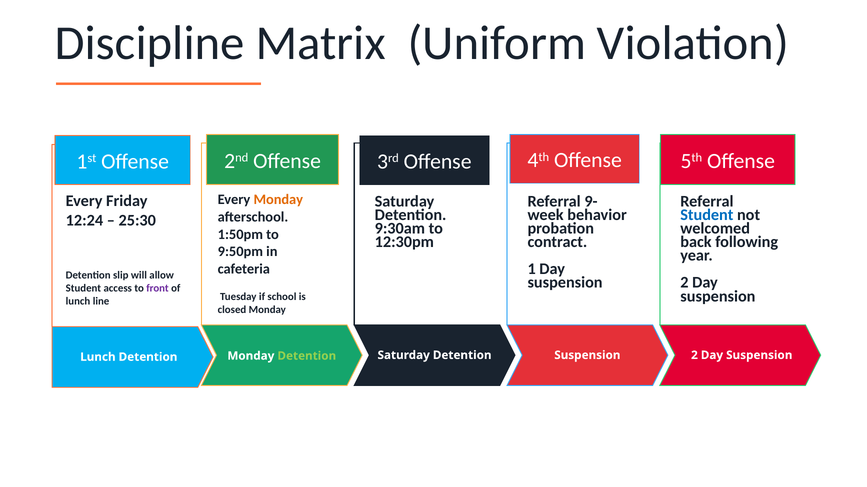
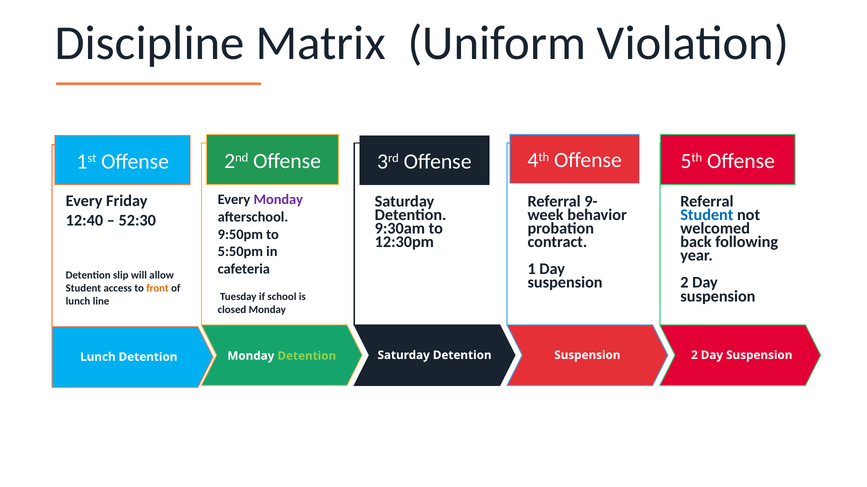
Monday at (278, 200) colour: orange -> purple
12:24: 12:24 -> 12:40
25:30: 25:30 -> 52:30
1:50pm: 1:50pm -> 9:50pm
9:50pm: 9:50pm -> 5:50pm
front colour: purple -> orange
